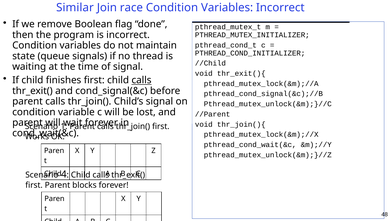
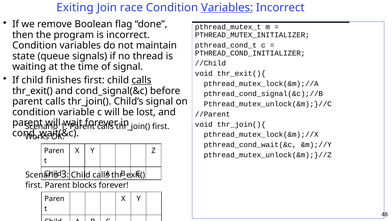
Similar: Similar -> Exiting
Variables at (227, 8) underline: none -> present
4: 4 -> 3
